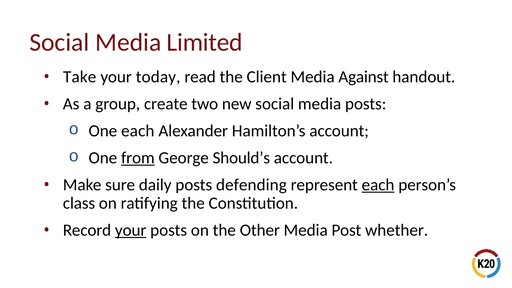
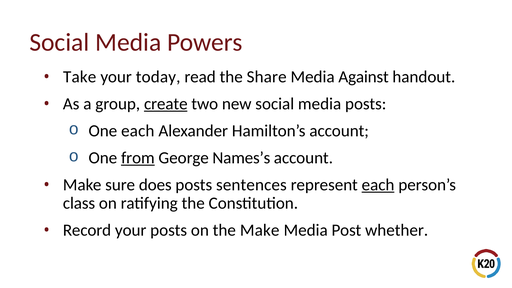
Limited: Limited -> Powers
Client: Client -> Share
create underline: none -> present
Should’s: Should’s -> Names’s
daily: daily -> does
defending: defending -> sentences
your at (131, 230) underline: present -> none
the Other: Other -> Make
